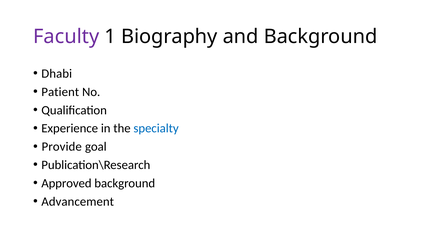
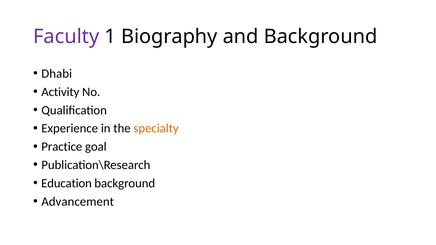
Patient: Patient -> Activity
specialty colour: blue -> orange
Provide: Provide -> Practice
Approved: Approved -> Education
